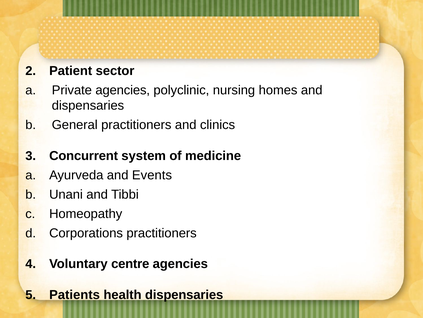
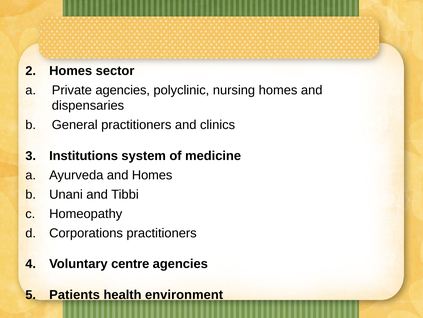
Patient at (71, 71): Patient -> Homes
Concurrent: Concurrent -> Institutions
and Events: Events -> Homes
health dispensaries: dispensaries -> environment
